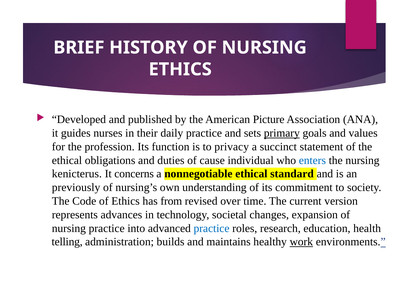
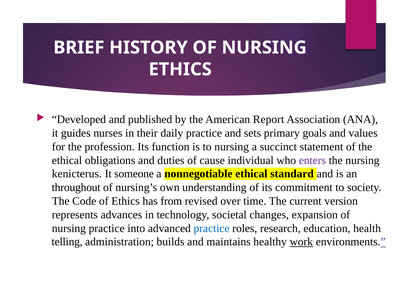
Picture: Picture -> Report
primary underline: present -> none
to privacy: privacy -> nursing
enters colour: blue -> purple
concerns: concerns -> someone
previously: previously -> throughout
